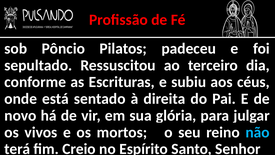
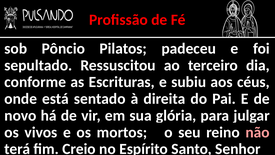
não colour: light blue -> pink
